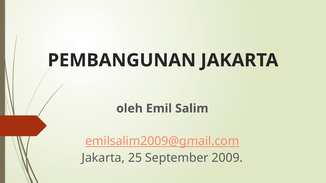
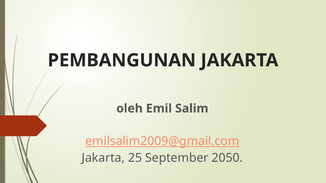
2009: 2009 -> 2050
